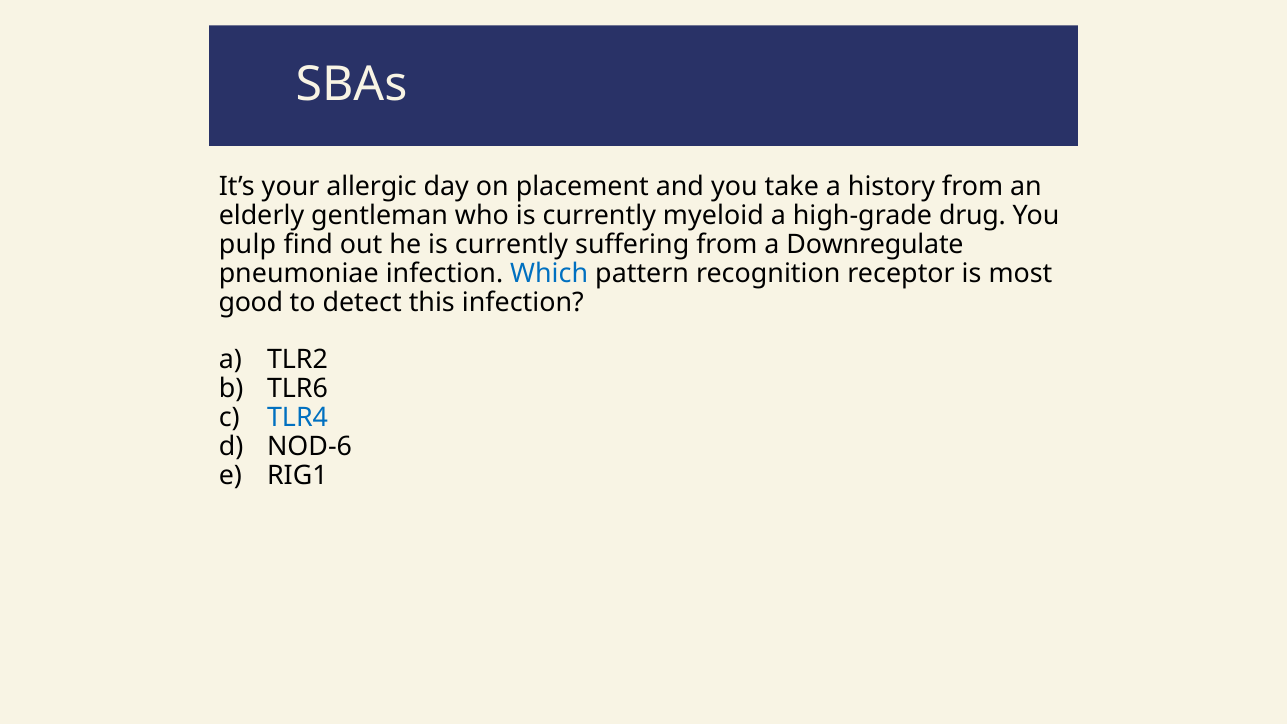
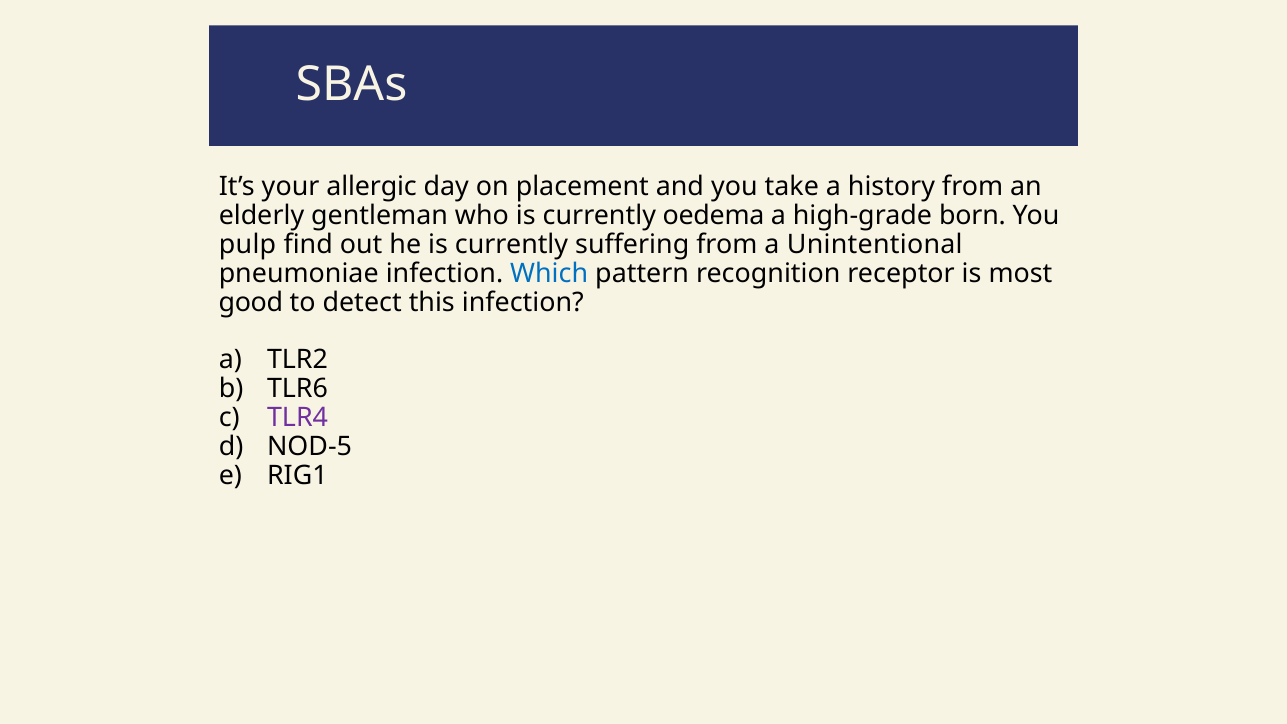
myeloid: myeloid -> oedema
drug: drug -> born
Downregulate: Downregulate -> Unintentional
TLR4 colour: blue -> purple
NOD-6: NOD-6 -> NOD-5
